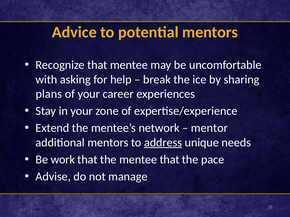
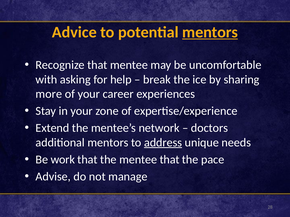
mentors at (210, 32) underline: none -> present
plans: plans -> more
mentor: mentor -> doctors
